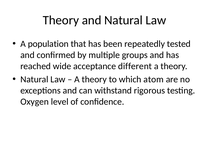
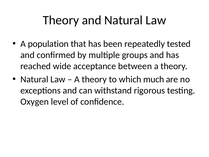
different: different -> between
atom: atom -> much
